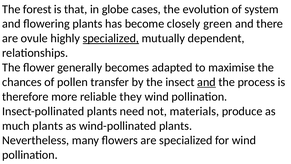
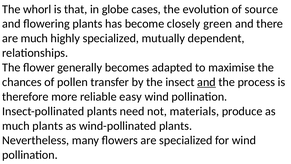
forest: forest -> whorl
system: system -> source
are ovule: ovule -> much
specialized at (111, 38) underline: present -> none
they: they -> easy
